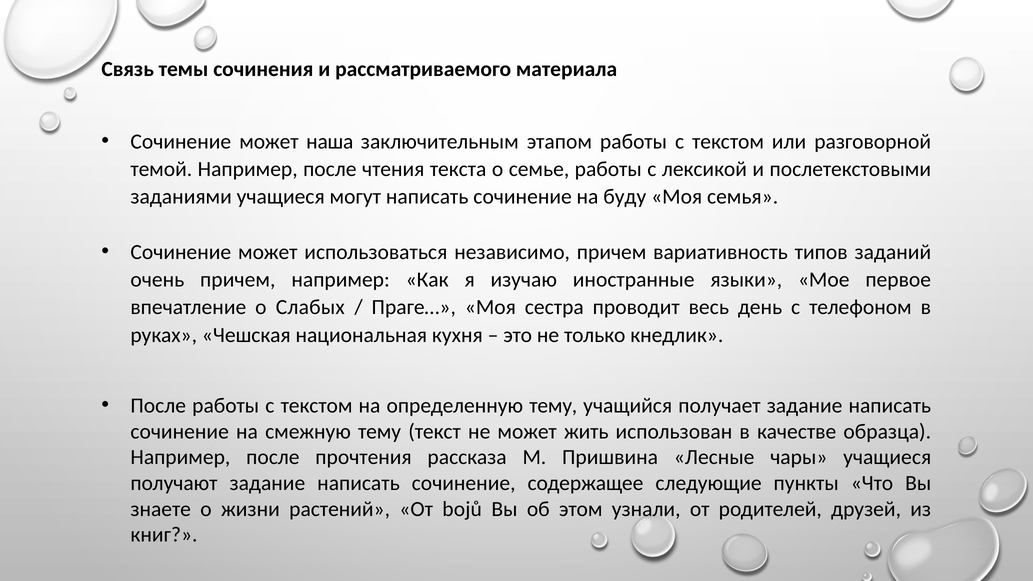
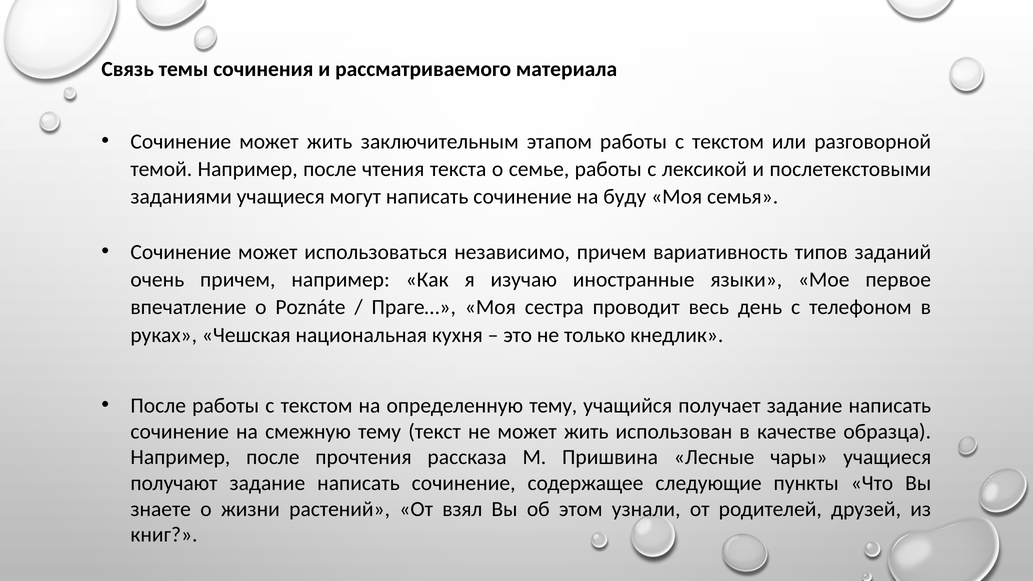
Сочинение может наша: наша -> жить
Слабых: Слабых -> Poznáte
bojů: bojů -> взял
